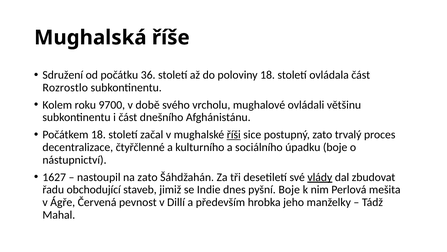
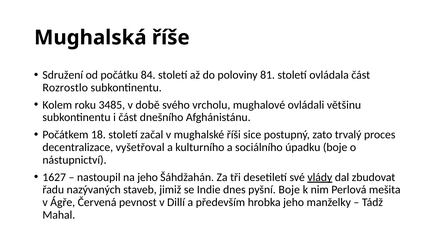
36: 36 -> 84
poloviny 18: 18 -> 81
9700: 9700 -> 3485
říši underline: present -> none
čtyřčlenné: čtyřčlenné -> vyšetřoval
na zato: zato -> jeho
obchodující: obchodující -> nazývaných
